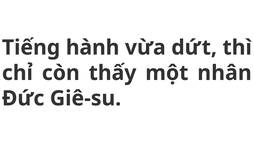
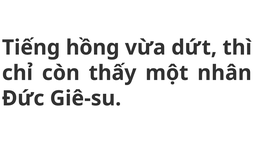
hành: hành -> hồng
